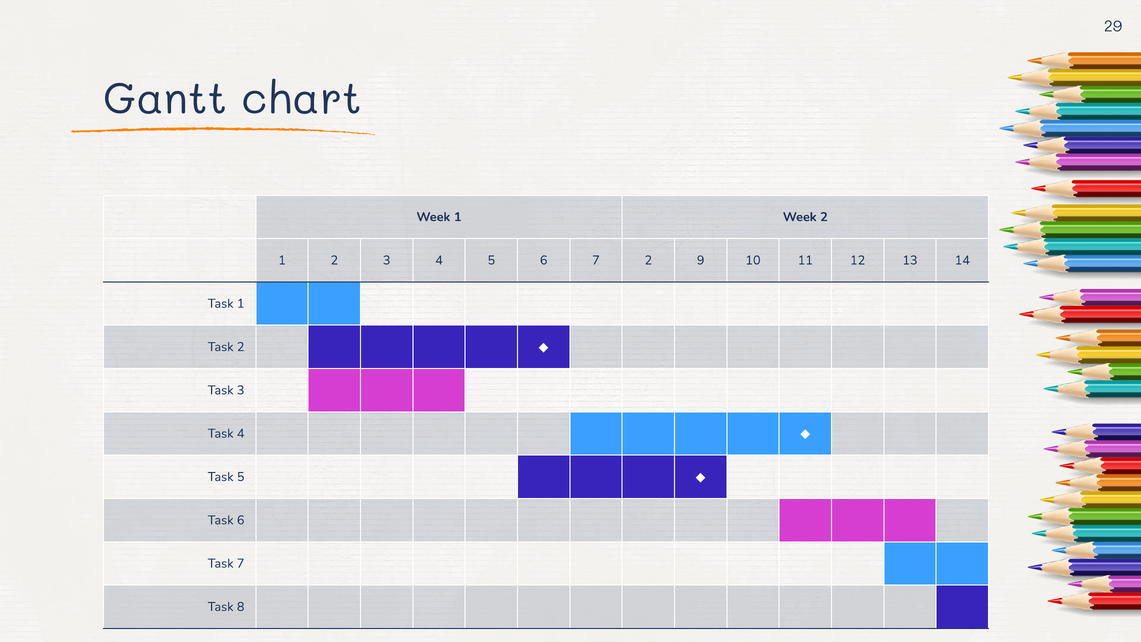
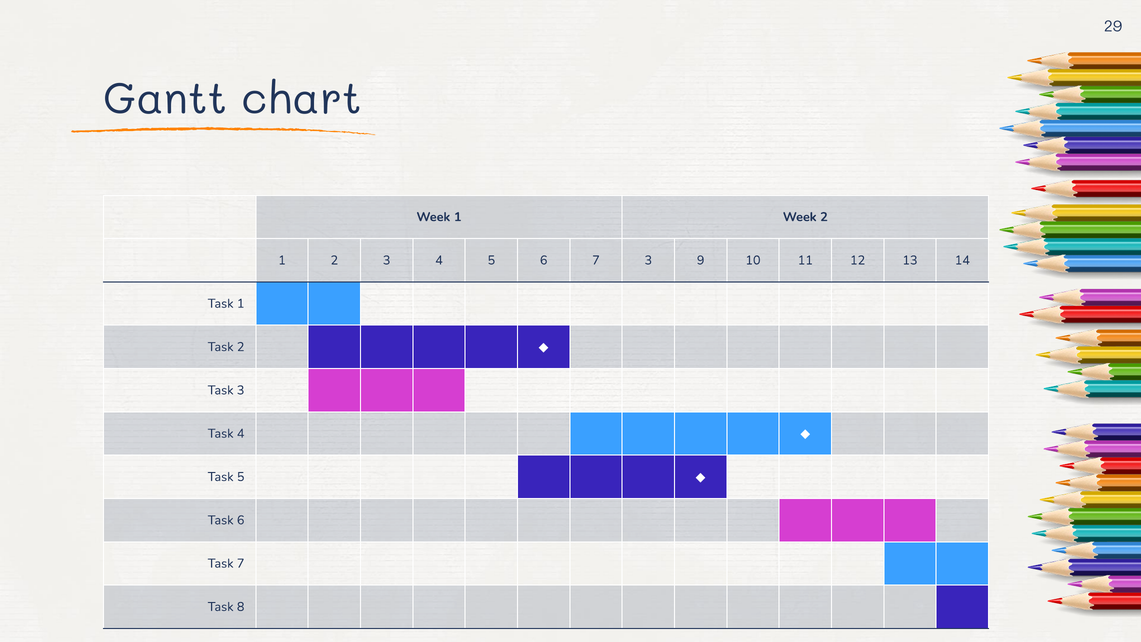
7 2: 2 -> 3
